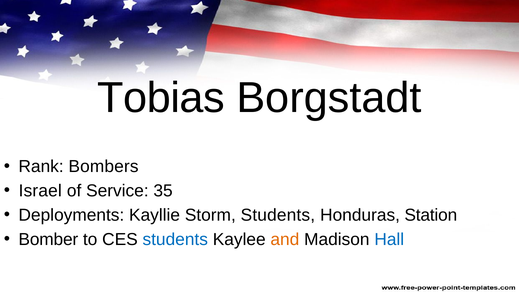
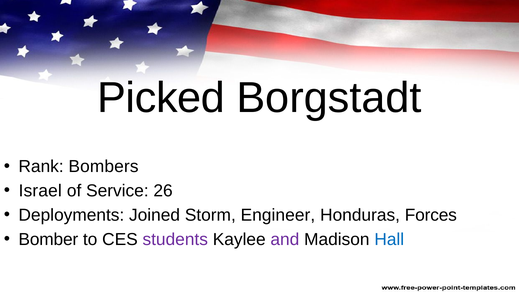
Tobias: Tobias -> Picked
35: 35 -> 26
Kayllie: Kayllie -> Joined
Storm Students: Students -> Engineer
Station: Station -> Forces
students at (175, 239) colour: blue -> purple
and colour: orange -> purple
